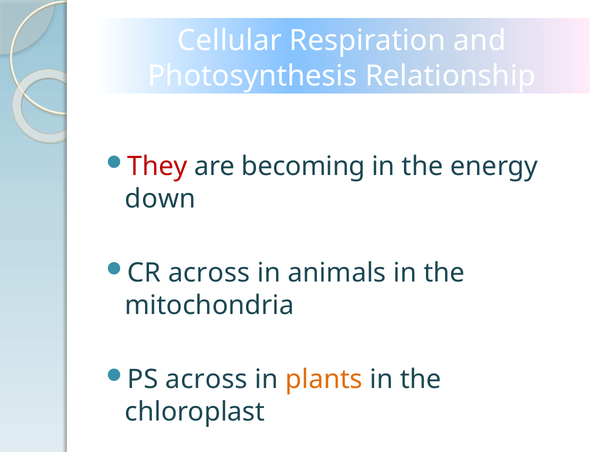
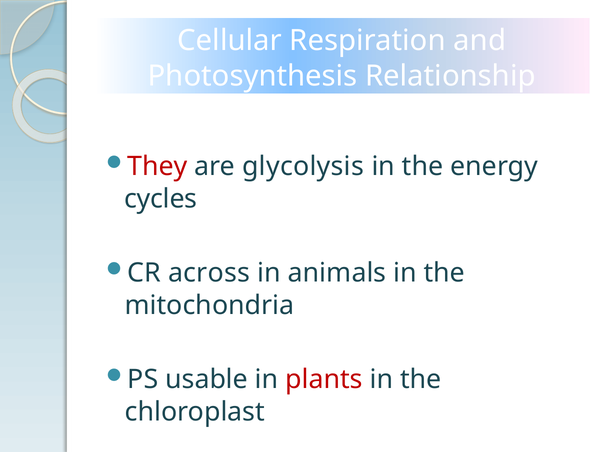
becoming: becoming -> glycolysis
down: down -> cycles
PS across: across -> usable
plants colour: orange -> red
